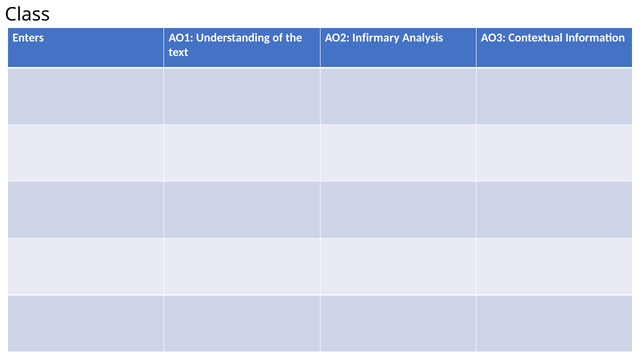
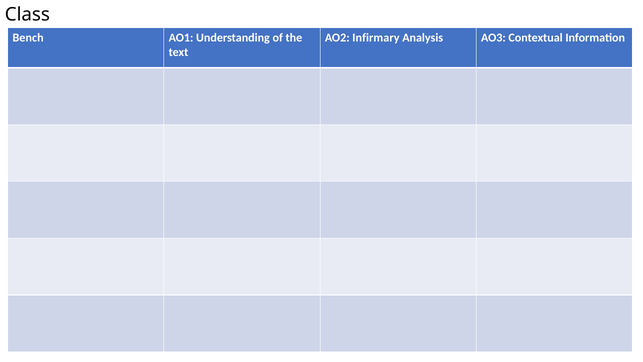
Enters: Enters -> Bench
